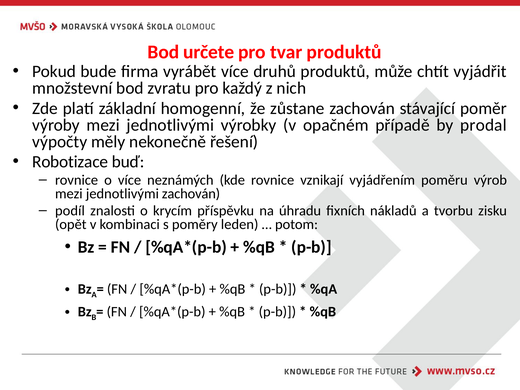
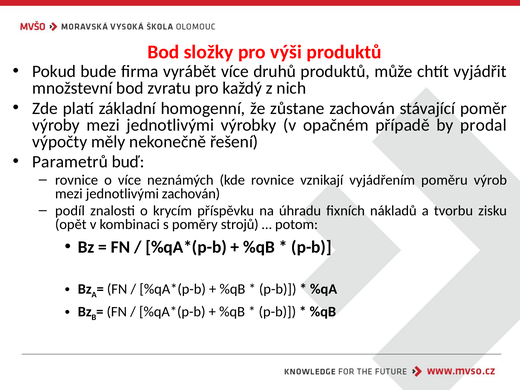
určete: určete -> složky
tvar: tvar -> výši
Robotizace: Robotizace -> Parametrů
leden: leden -> strojů
